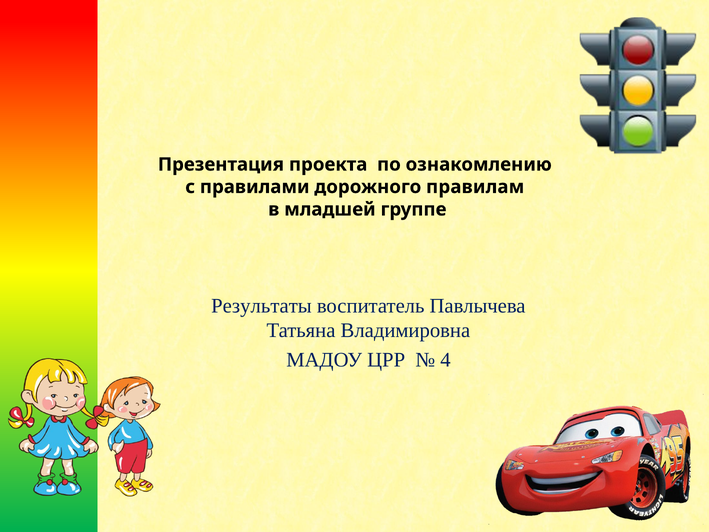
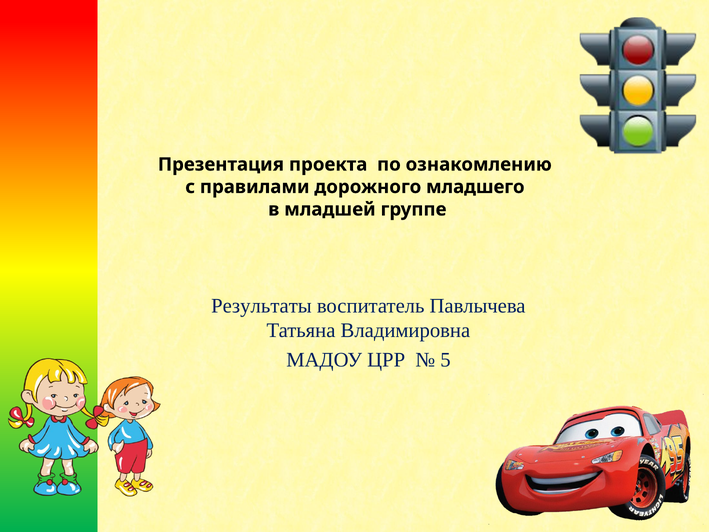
правилам: правилам -> младшего
4: 4 -> 5
